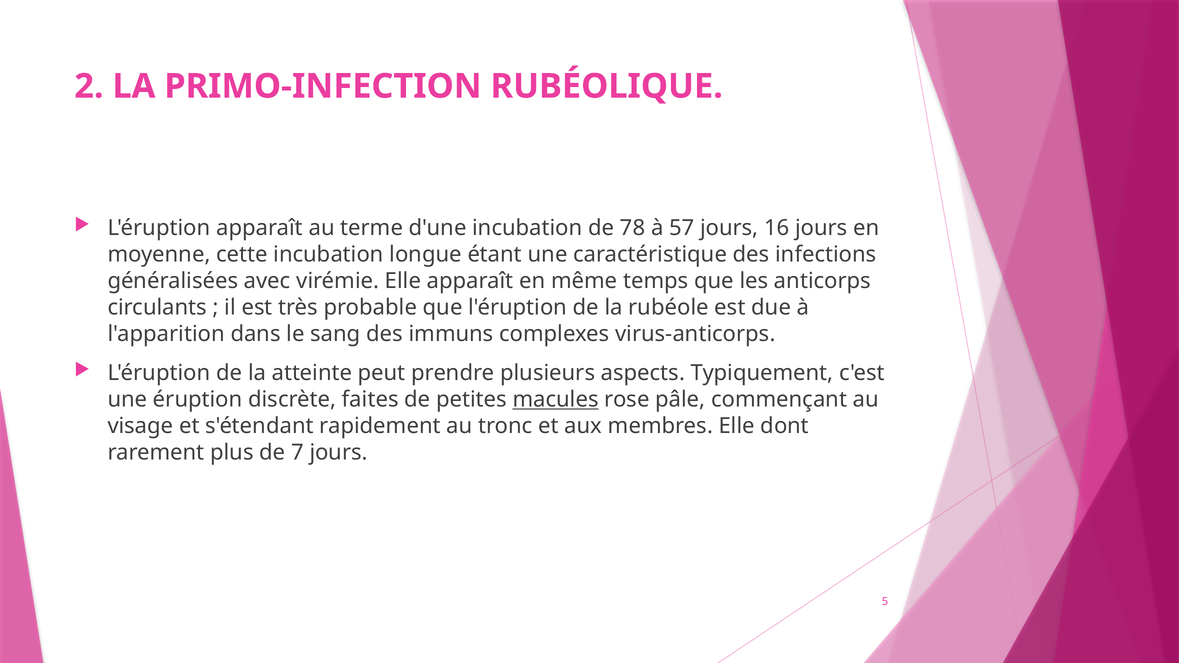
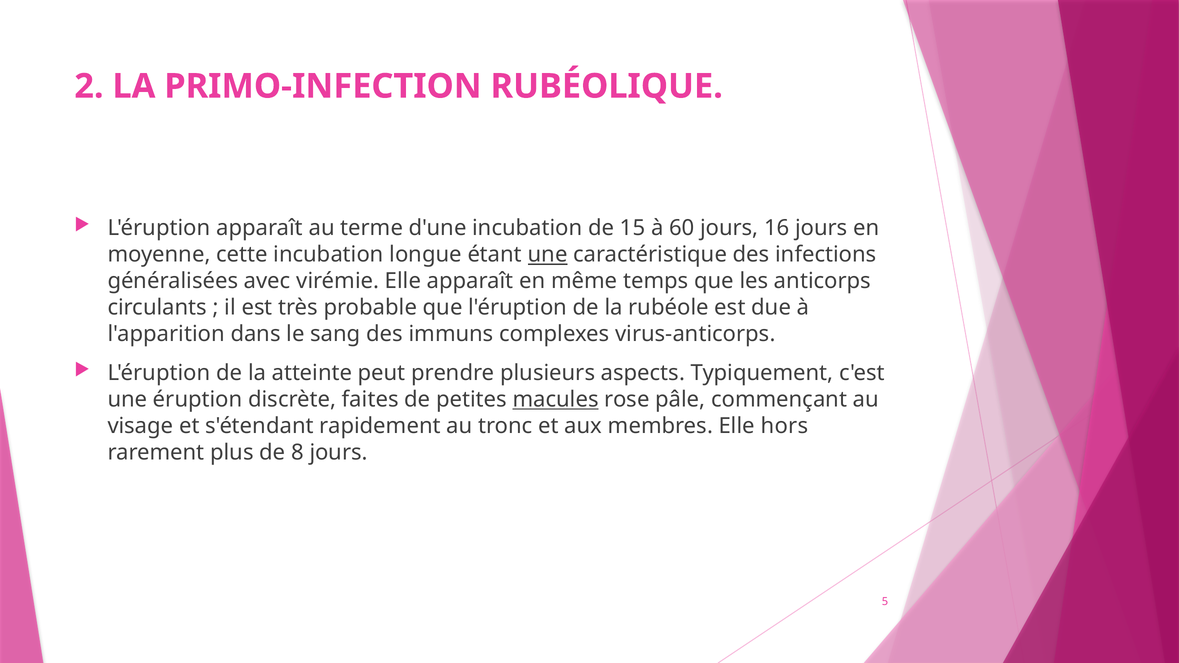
78: 78 -> 15
57: 57 -> 60
une at (548, 255) underline: none -> present
dont: dont -> hors
7: 7 -> 8
